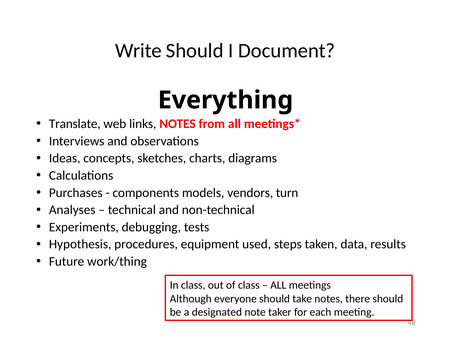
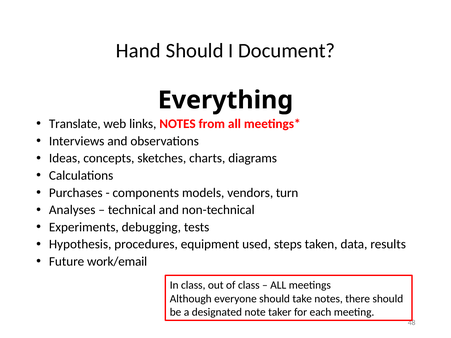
Write: Write -> Hand
work/thing: work/thing -> work/email
